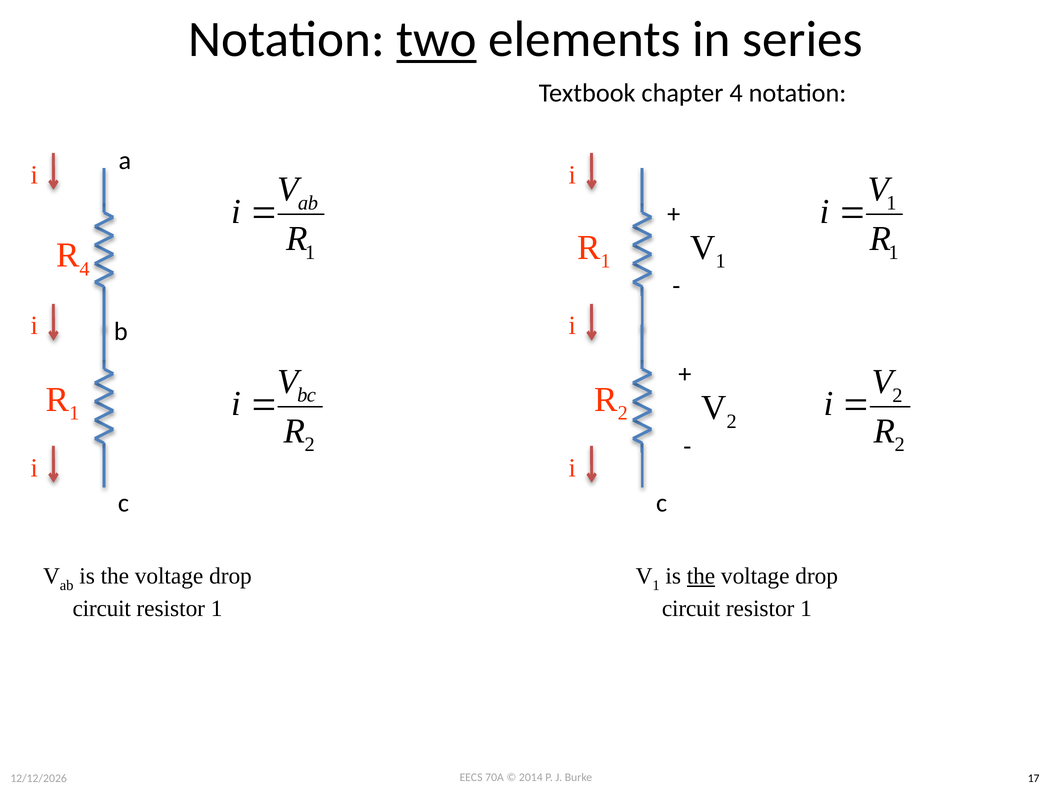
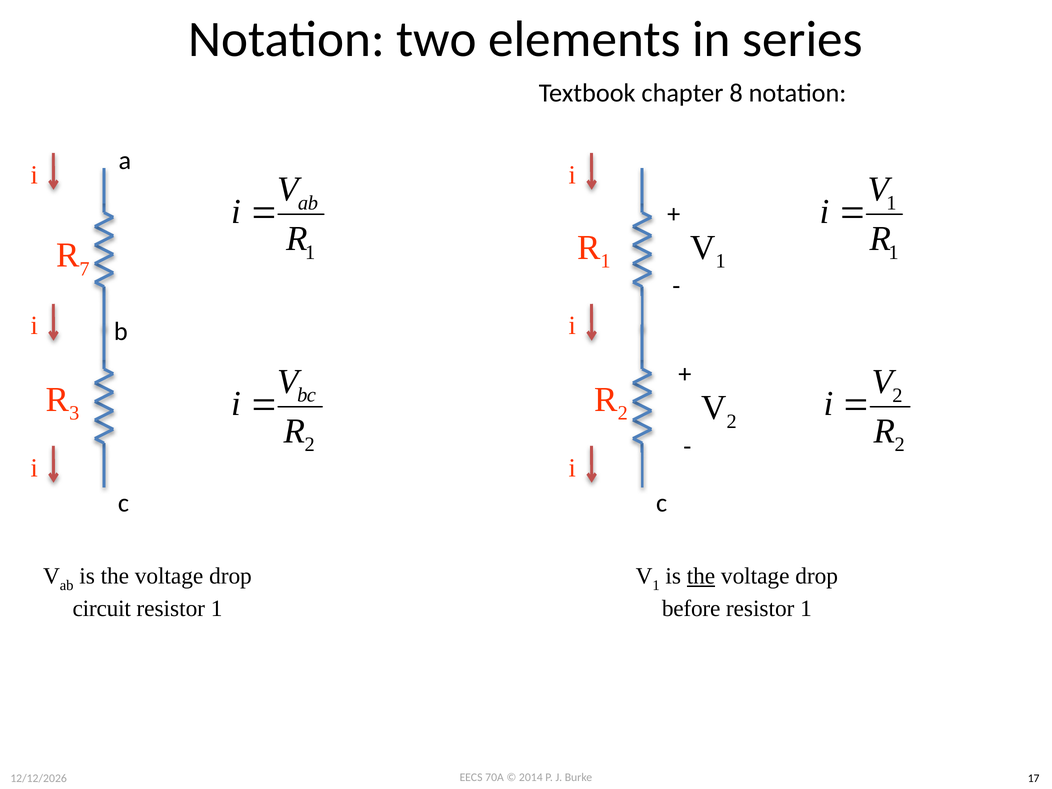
two underline: present -> none
chapter 4: 4 -> 8
4 at (85, 269): 4 -> 7
1 at (74, 413): 1 -> 3
circuit at (691, 609): circuit -> before
